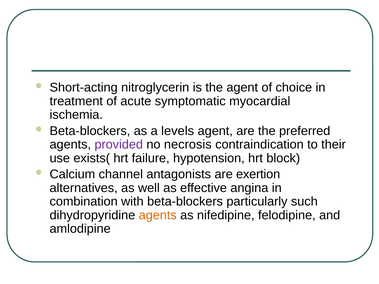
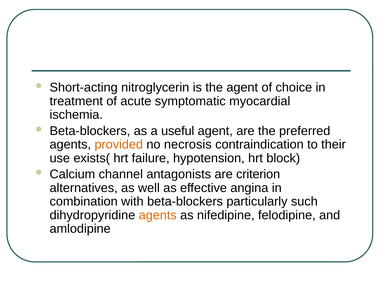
levels: levels -> useful
provided colour: purple -> orange
exertion: exertion -> criterion
